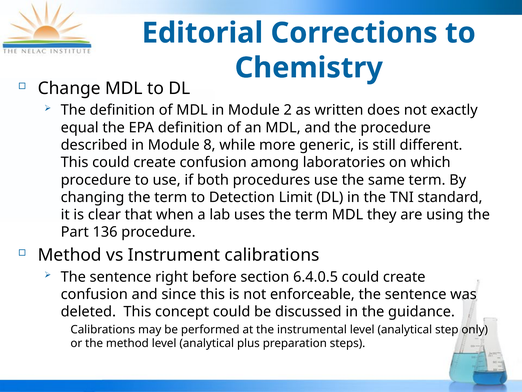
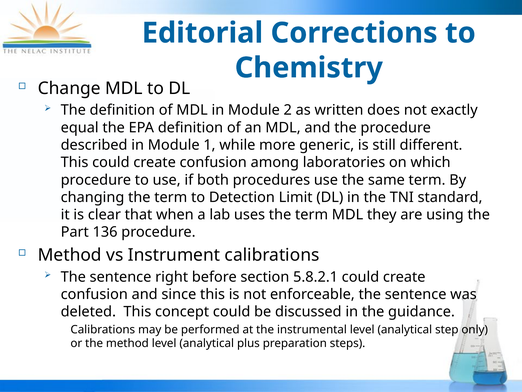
8: 8 -> 1
6.4.0.5: 6.4.0.5 -> 5.8.2.1
